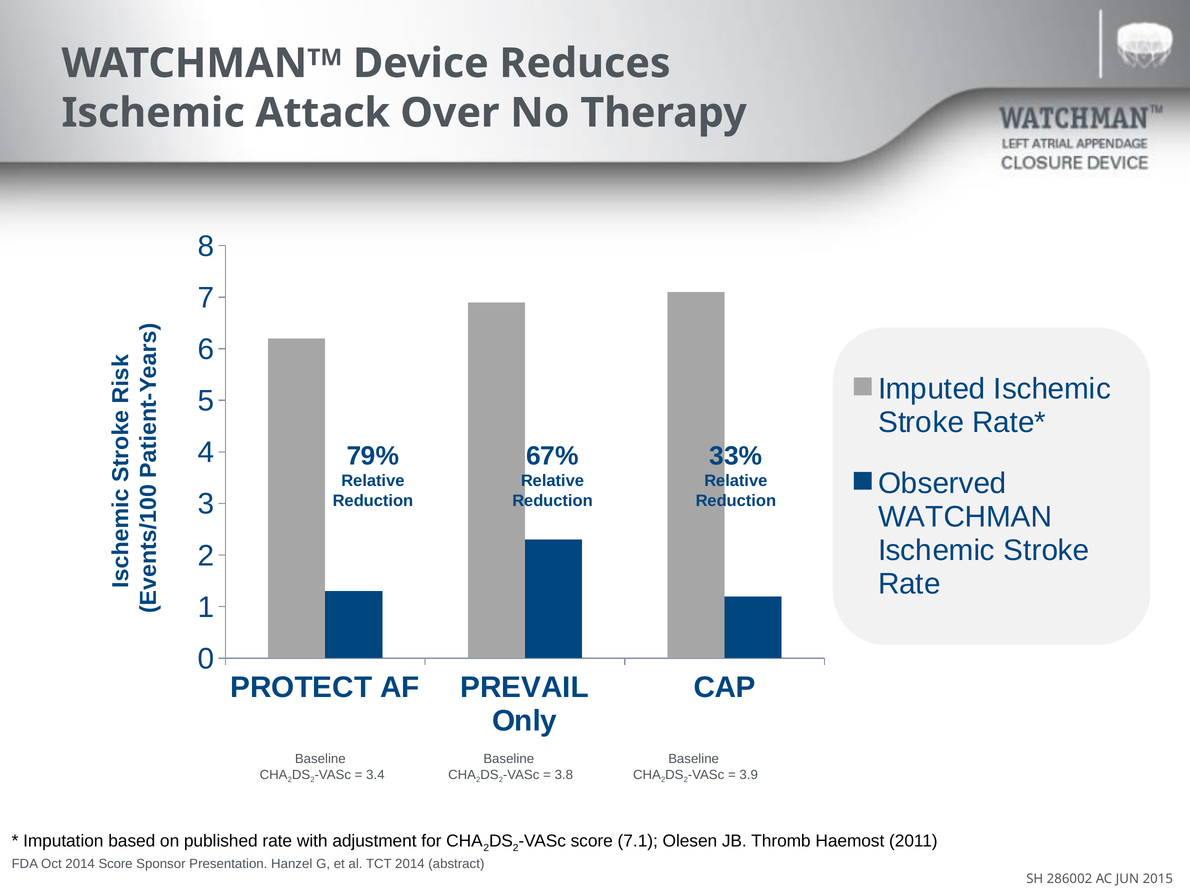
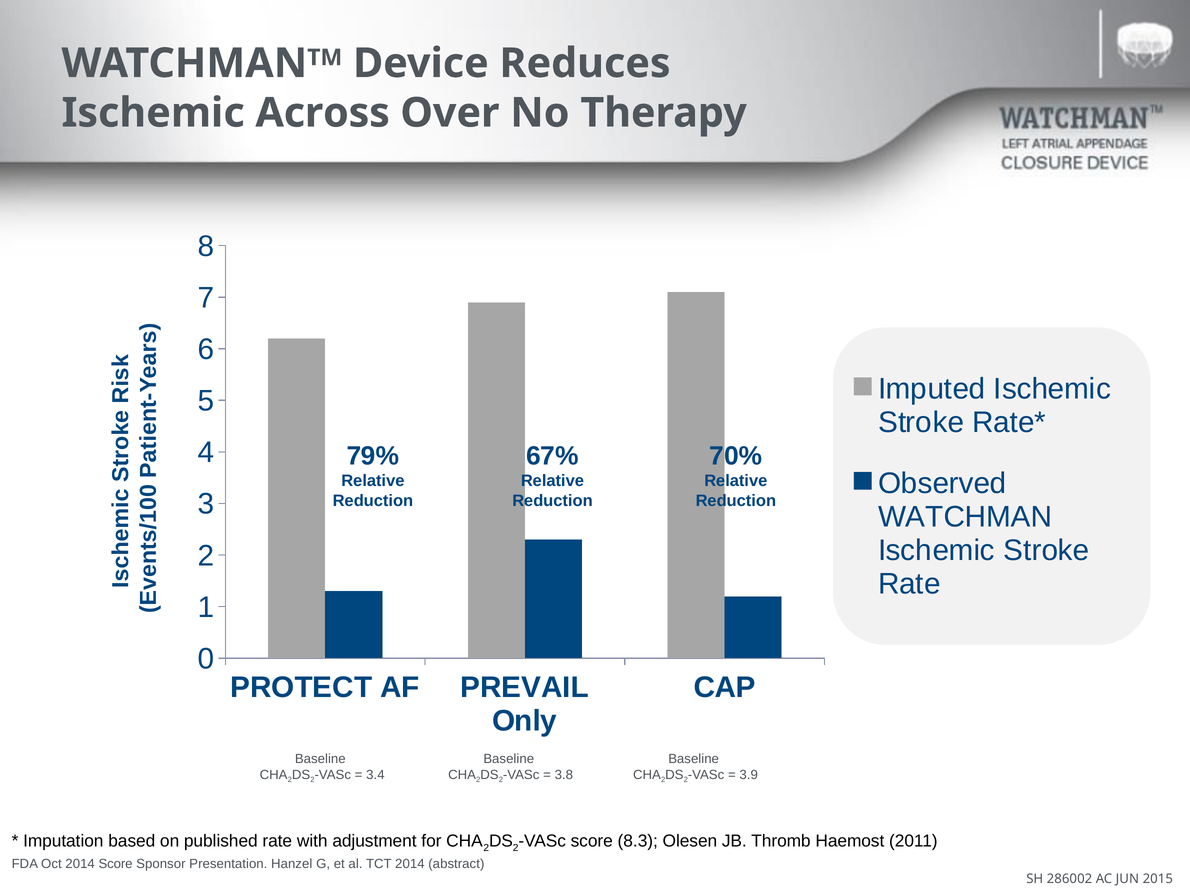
Attack: Attack -> Across
33%: 33% -> 70%
7.1: 7.1 -> 8.3
